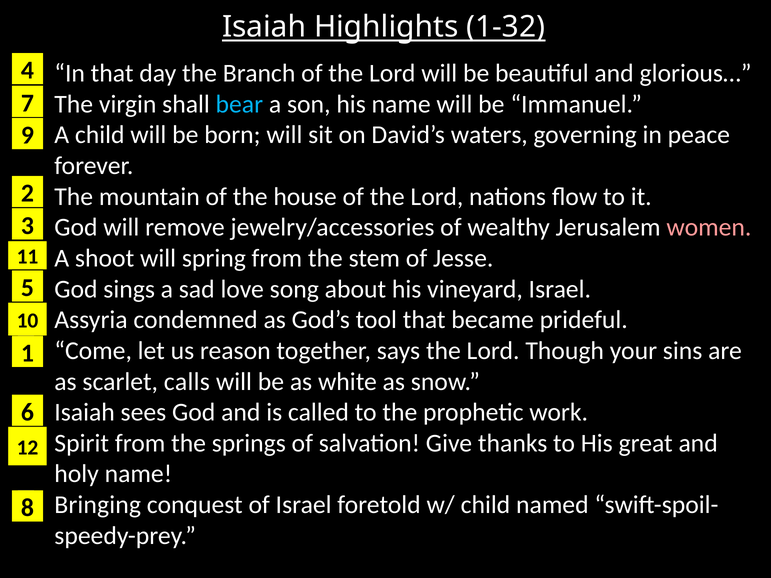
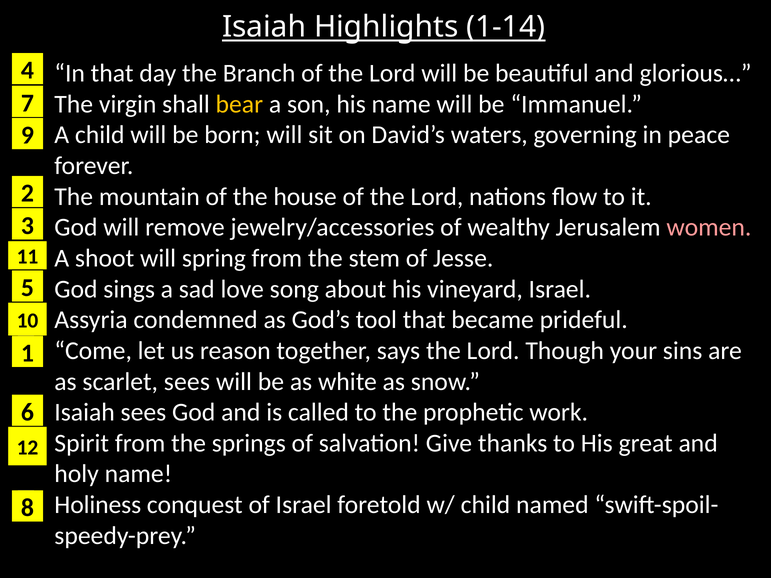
1-32: 1-32 -> 1-14
bear colour: light blue -> yellow
scarlet calls: calls -> sees
Bringing: Bringing -> Holiness
